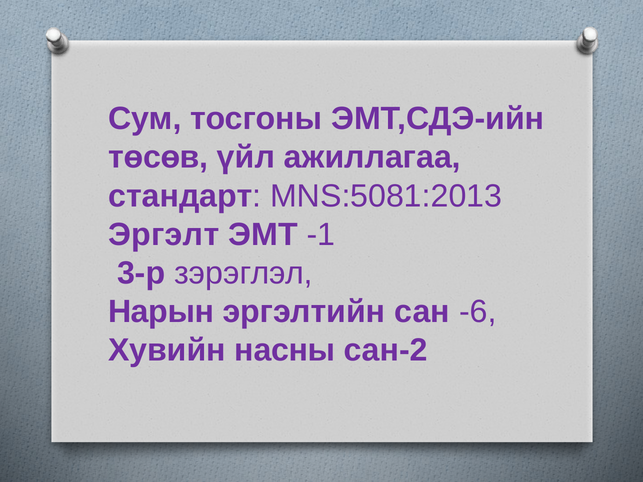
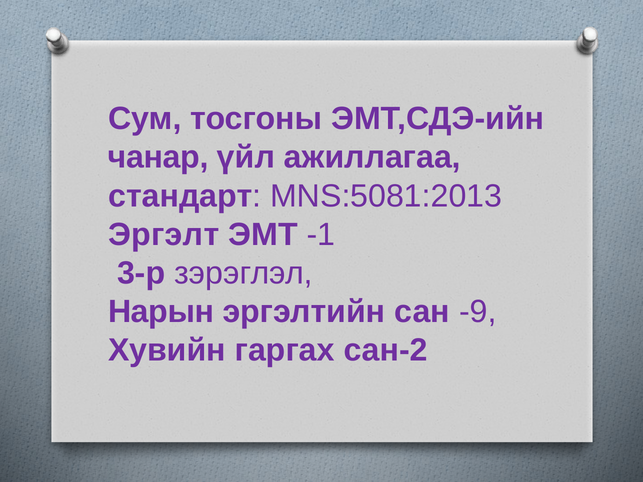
төсөв: төсөв -> чанар
-6: -6 -> -9
насны: насны -> гаргах
